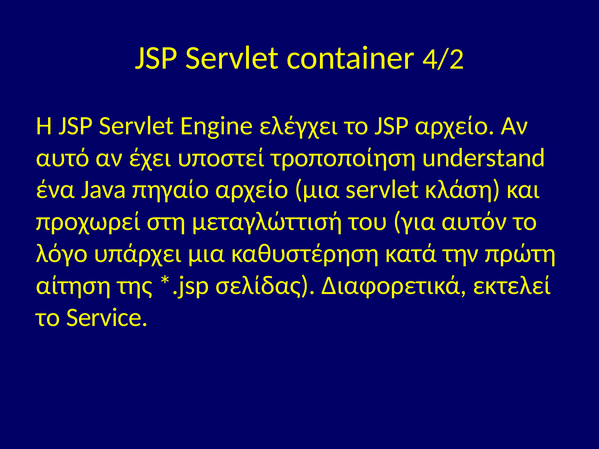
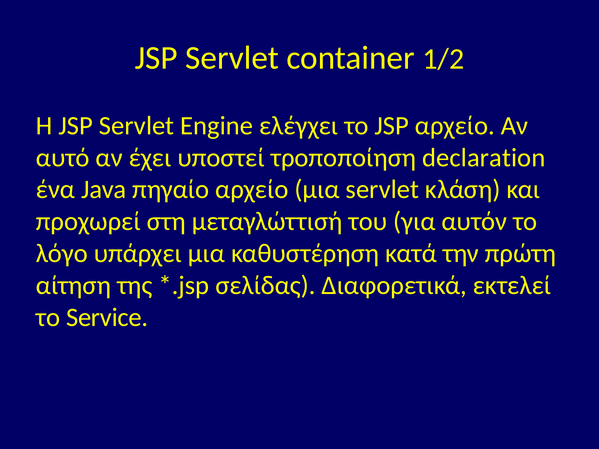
4/2: 4/2 -> 1/2
understand: understand -> declaration
